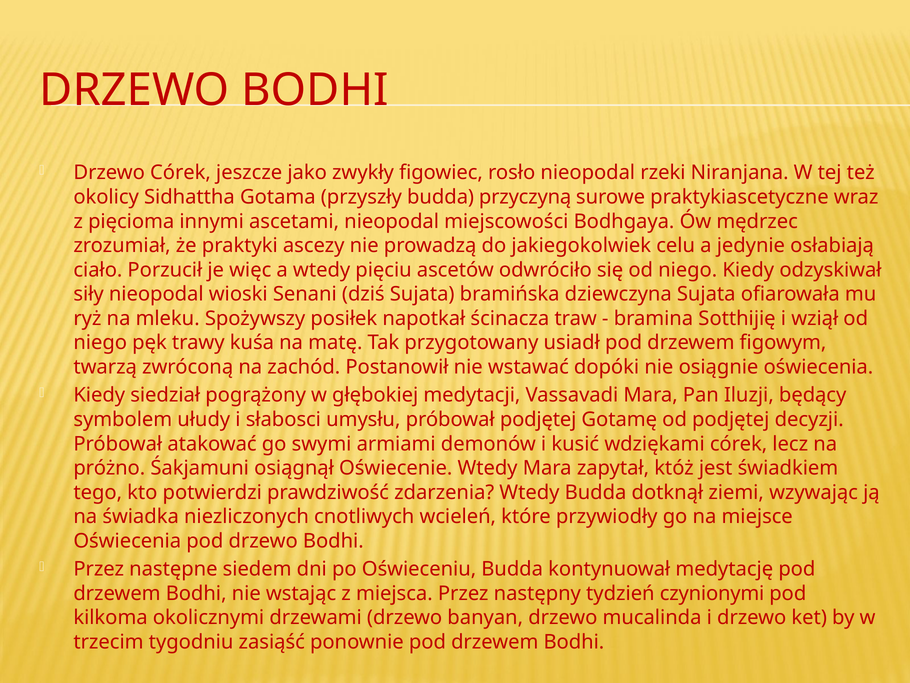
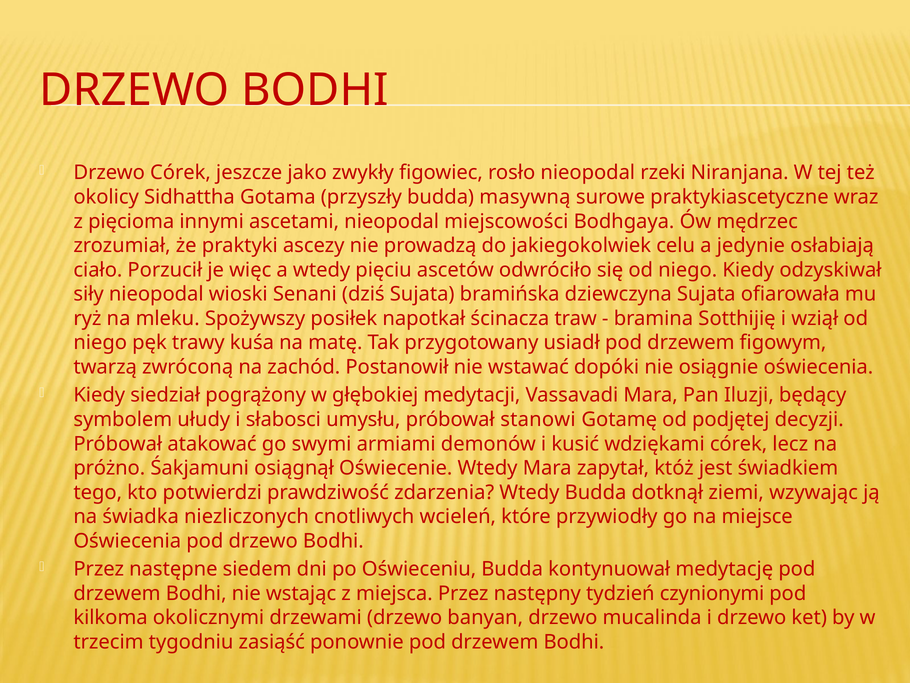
przyczyną: przyczyną -> masywną
próbował podjętej: podjętej -> stanowi
